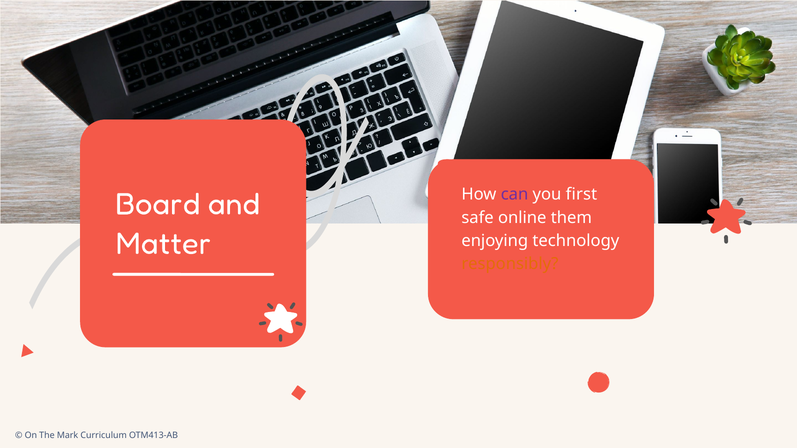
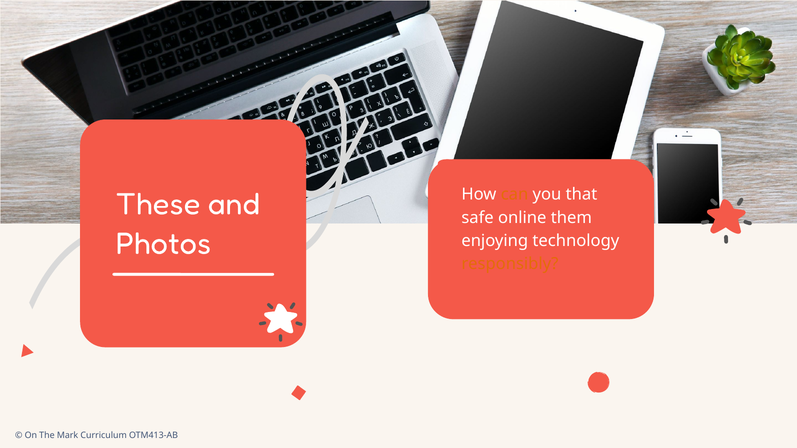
can colour: purple -> orange
first: first -> that
Board: Board -> These
Matter: Matter -> Photos
